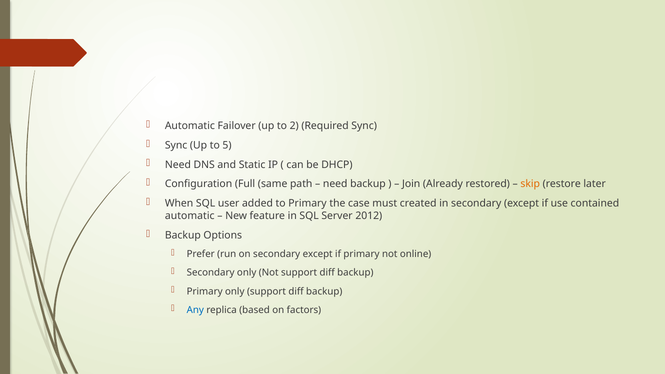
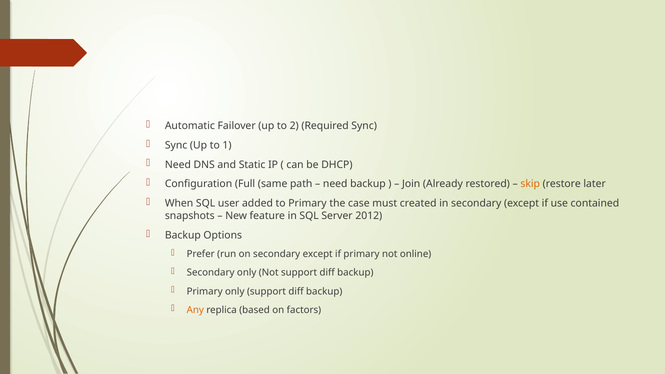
5: 5 -> 1
automatic at (190, 216): automatic -> snapshots
Any colour: blue -> orange
